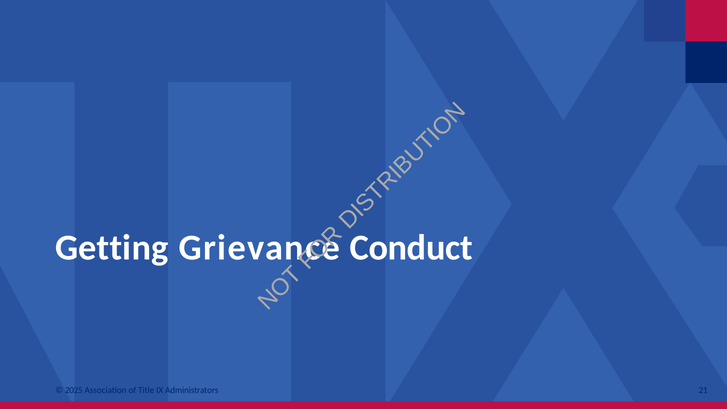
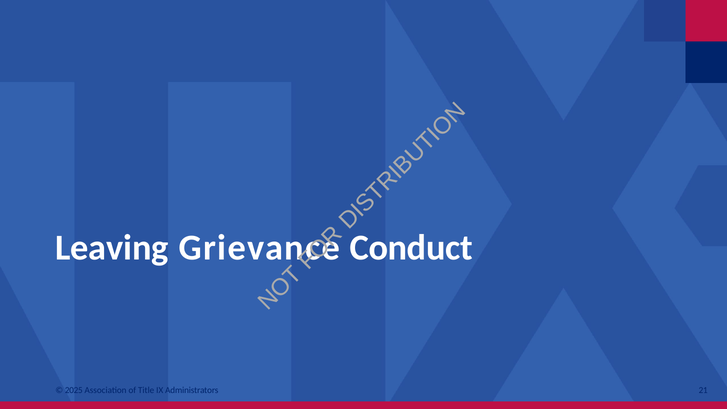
Getting: Getting -> Leaving
